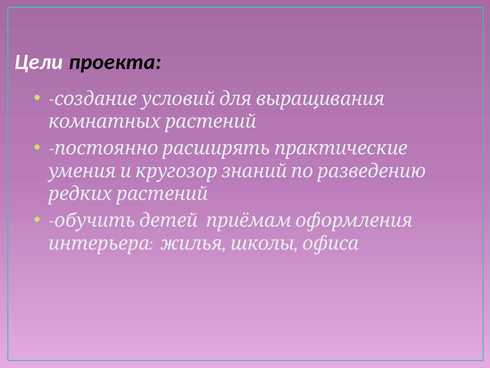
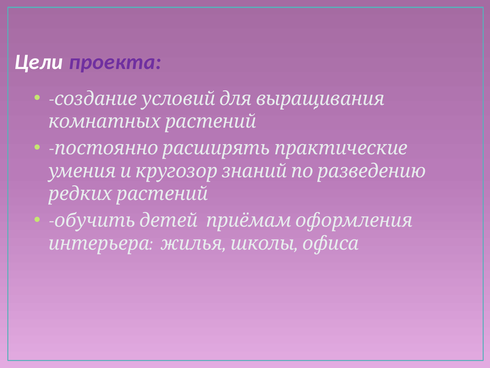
проекта colour: black -> purple
